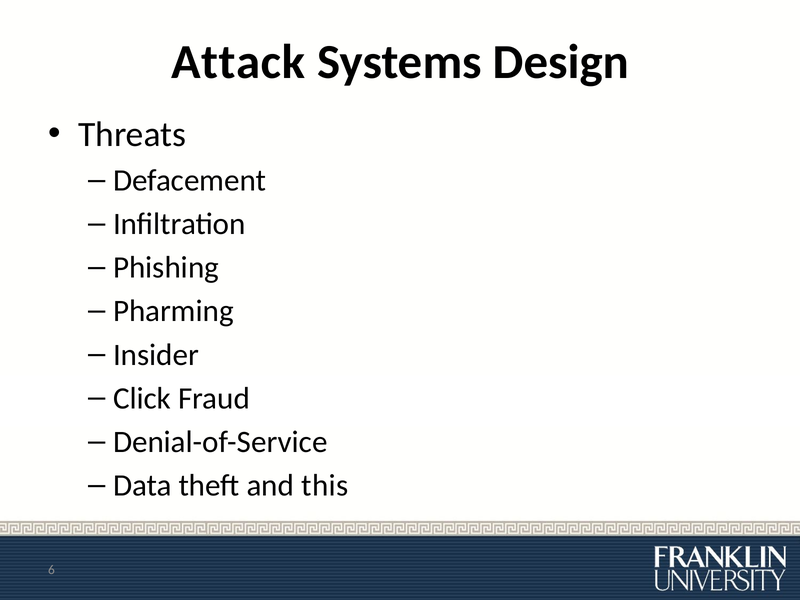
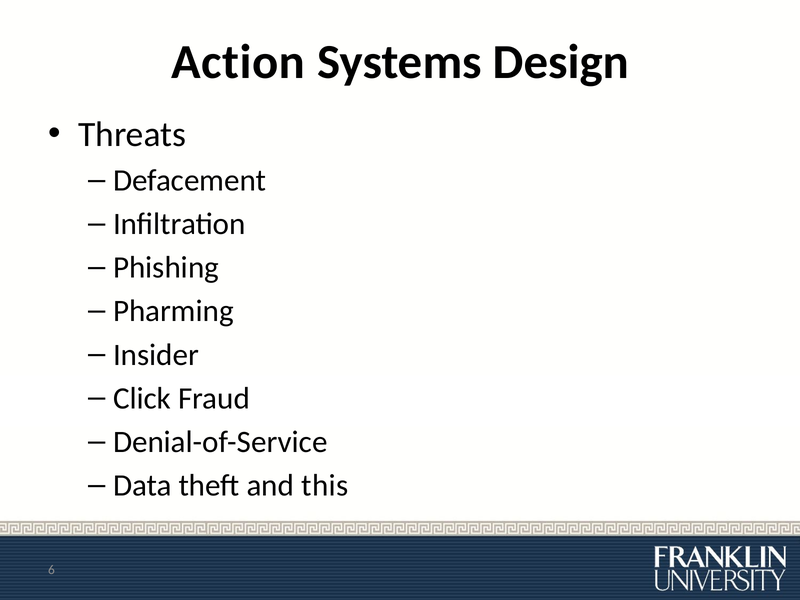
Attack: Attack -> Action
